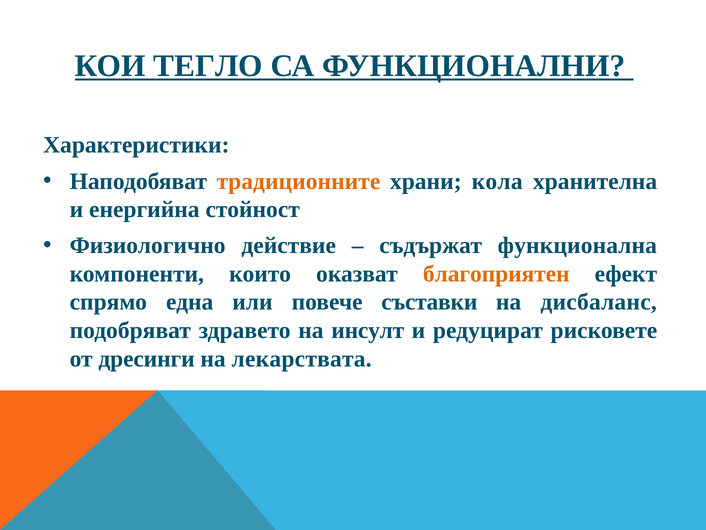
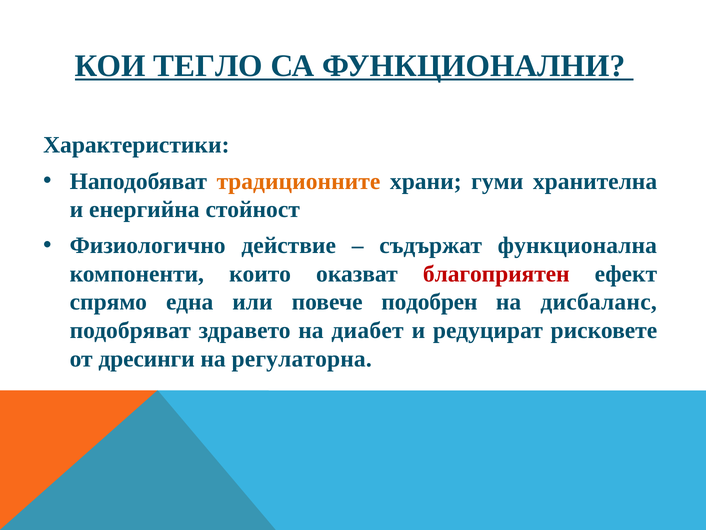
кола: кола -> гуми
благоприятен colour: orange -> red
съставки: съставки -> подобрен
инсулт: инсулт -> диабет
лекарствата: лекарствата -> регулаторна
